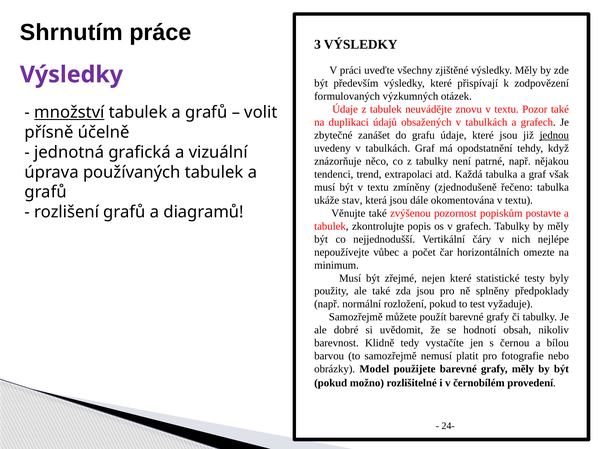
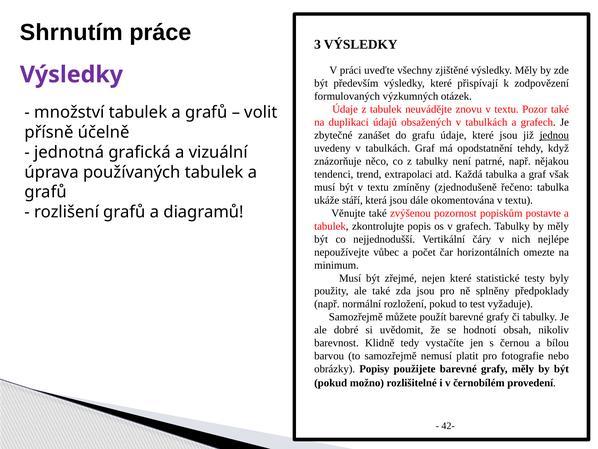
množství underline: present -> none
stav: stav -> stáří
Model: Model -> Popisy
24-: 24- -> 42-
